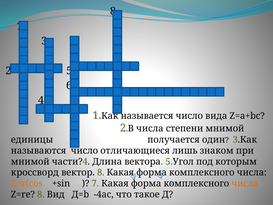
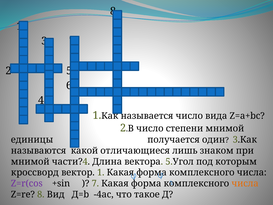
числа at (150, 128): числа -> число
называются число: число -> какой
вектор 8: 8 -> 1
Z=r(cos colour: orange -> purple
